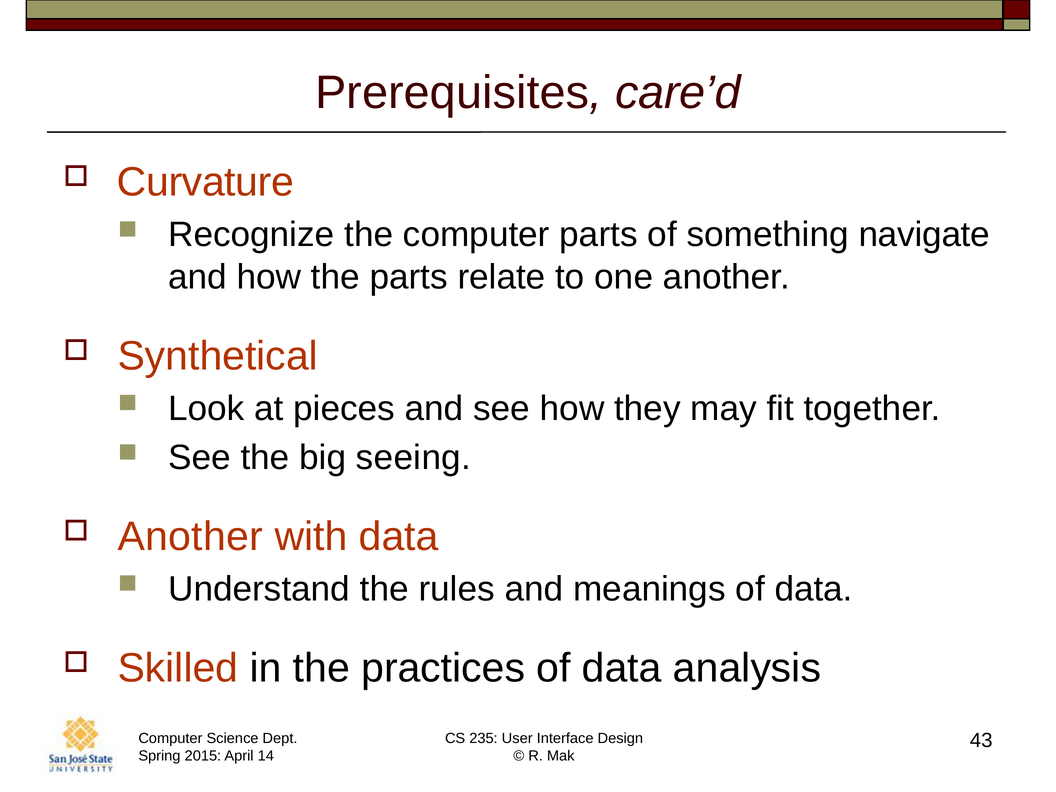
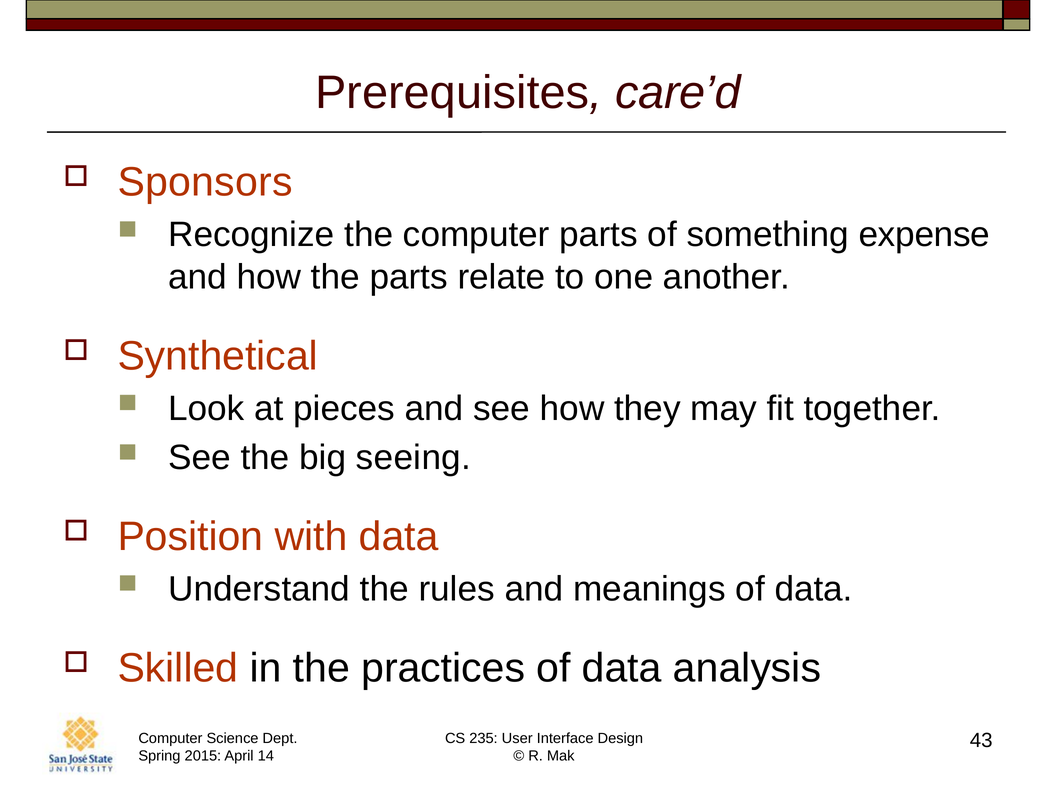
Curvature: Curvature -> Sponsors
navigate: navigate -> expense
Another at (190, 537): Another -> Position
